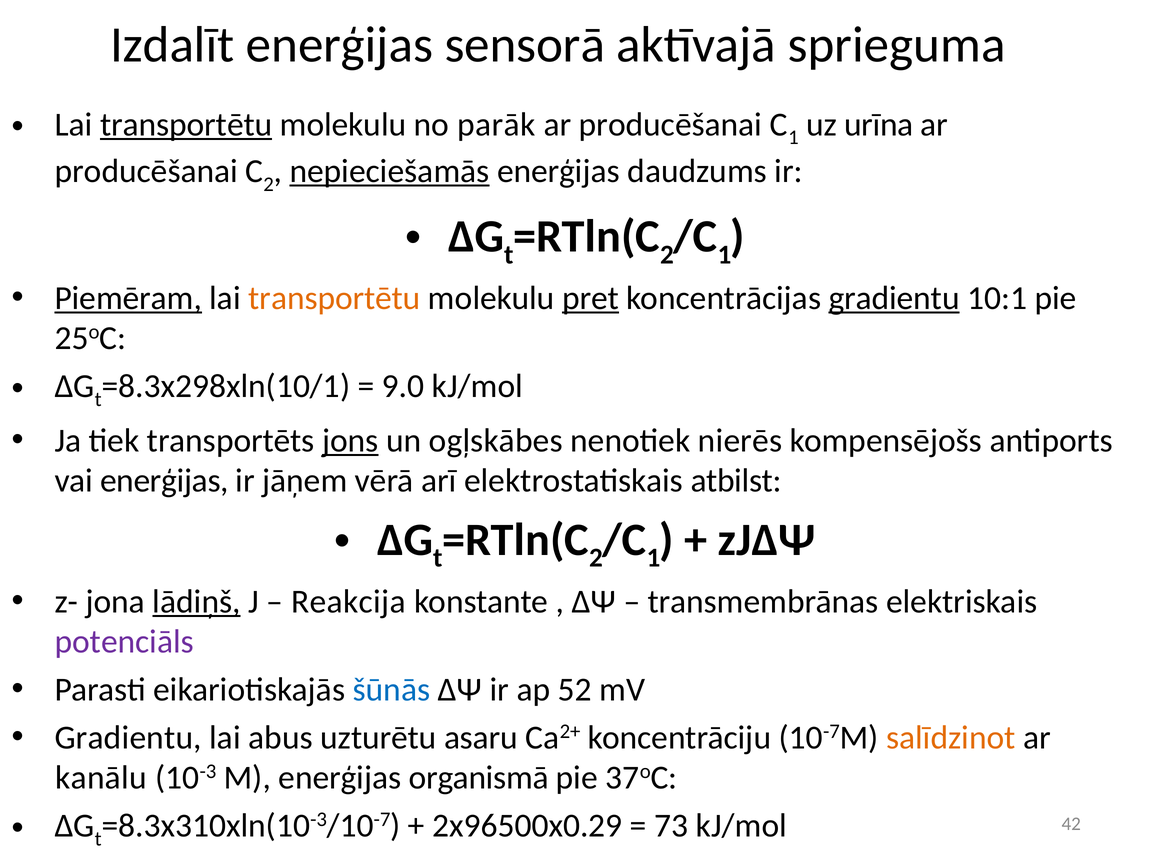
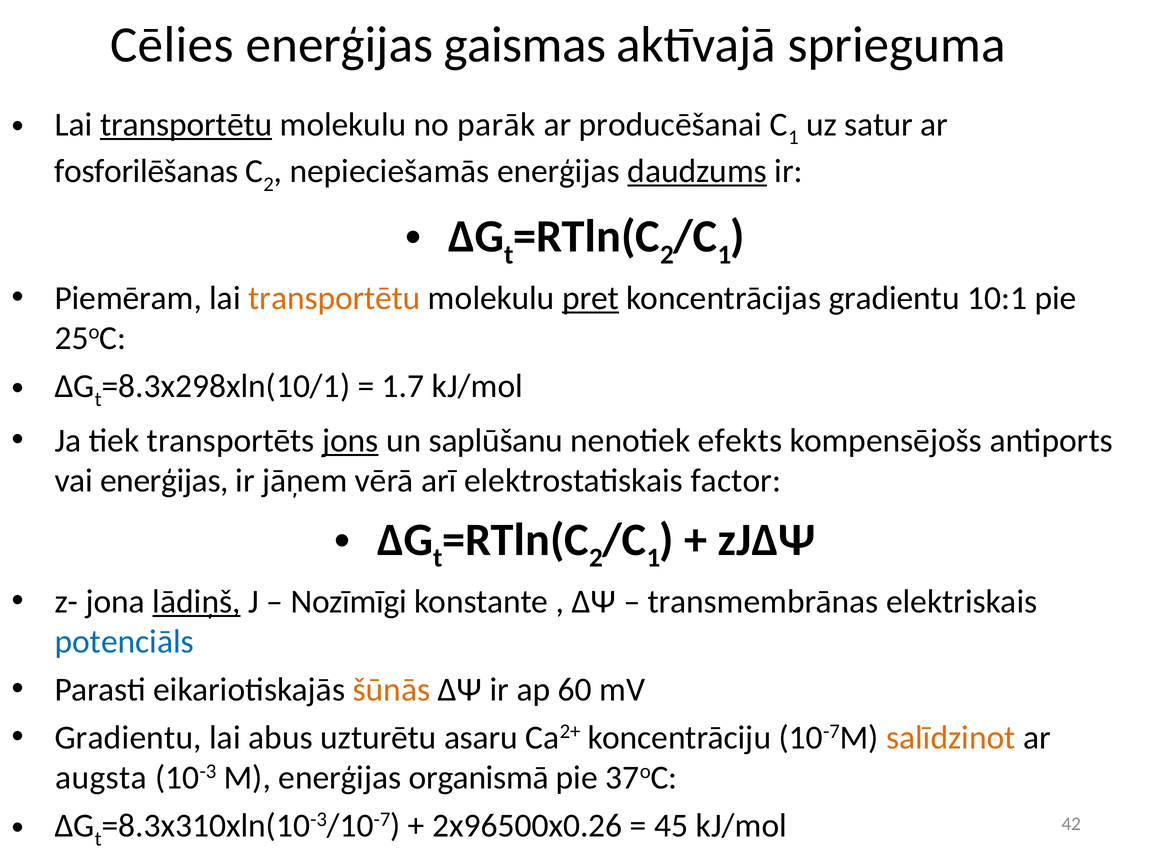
Izdalīt: Izdalīt -> Cēlies
sensorā: sensorā -> gaismas
urīna: urīna -> satur
producēšanai at (146, 171): producēšanai -> fosforilēšanas
nepieciešamās underline: present -> none
daudzums underline: none -> present
Piemēram underline: present -> none
gradientu at (894, 298) underline: present -> none
9.0: 9.0 -> 1.7
ogļskābes: ogļskābes -> saplūšanu
nierēs: nierēs -> efekts
atbilst: atbilst -> factor
Reakcija: Reakcija -> Nozīmīgi
potenciāls colour: purple -> blue
šūnās colour: blue -> orange
52: 52 -> 60
kanālu: kanālu -> augsta
2x96500x0.29: 2x96500x0.29 -> 2x96500x0.26
73: 73 -> 45
